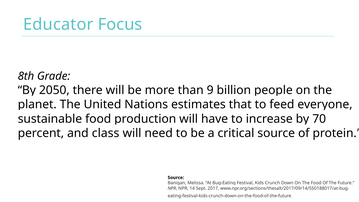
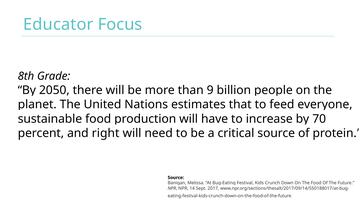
class: class -> right
